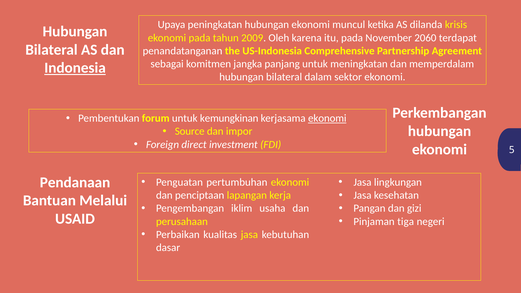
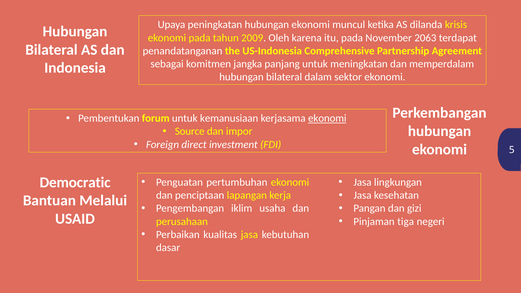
2060: 2060 -> 2063
Indonesia underline: present -> none
kemungkinan: kemungkinan -> kemanusiaan
Pendanaan: Pendanaan -> Democratic
